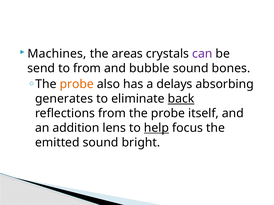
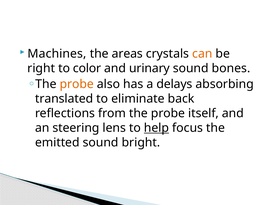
can colour: purple -> orange
send: send -> right
to from: from -> color
bubble: bubble -> urinary
generates: generates -> translated
back underline: present -> none
addition: addition -> steering
